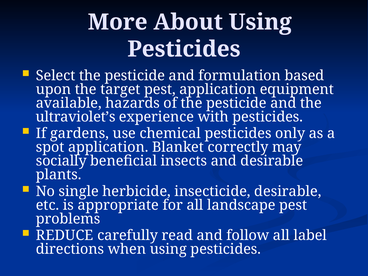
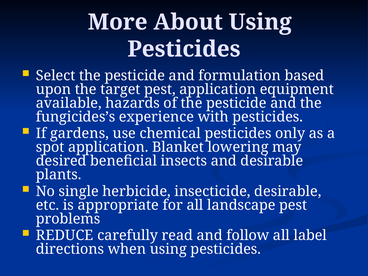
ultraviolet’s: ultraviolet’s -> fungicides’s
correctly: correctly -> lowering
socially: socially -> desired
